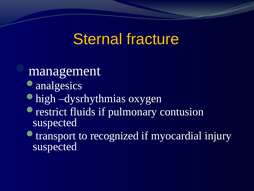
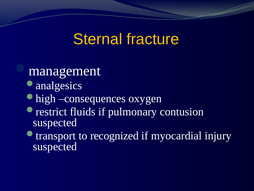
dysrhythmias: dysrhythmias -> consequences
